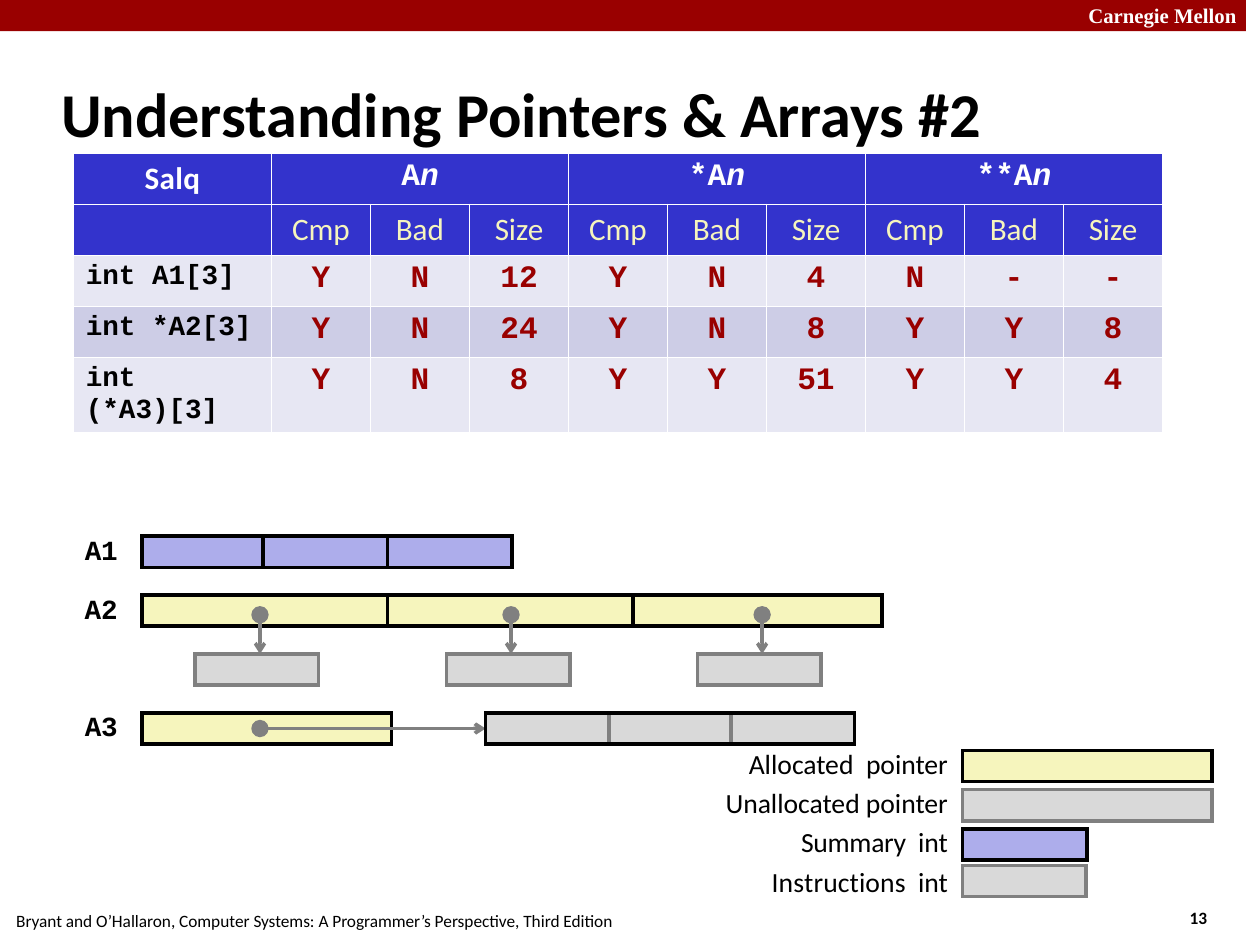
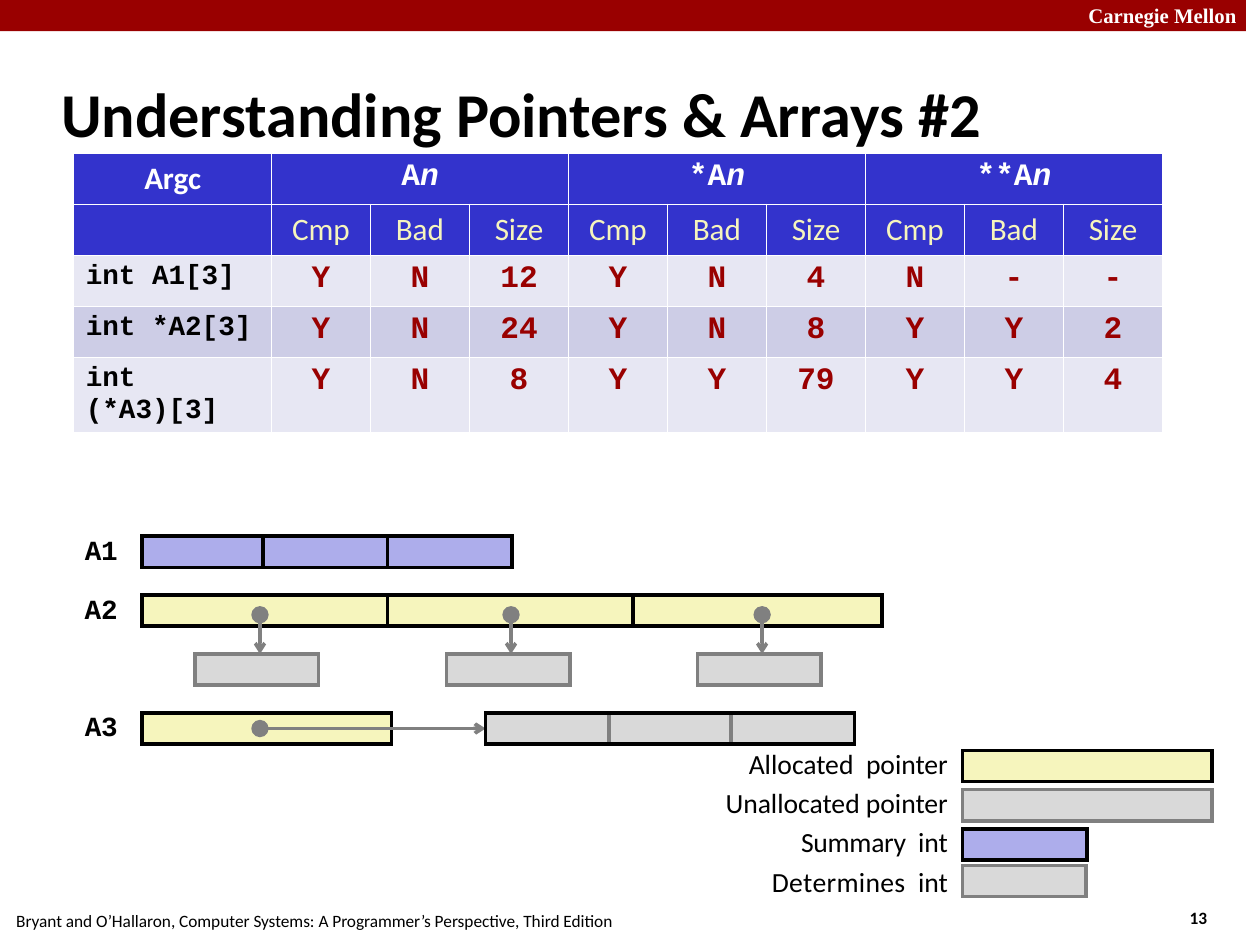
Salq: Salq -> Argc
Y 8: 8 -> 2
51: 51 -> 79
Instructions: Instructions -> Determines
